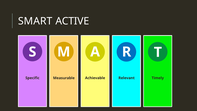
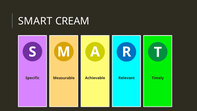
ACTIVE: ACTIVE -> CREAM
